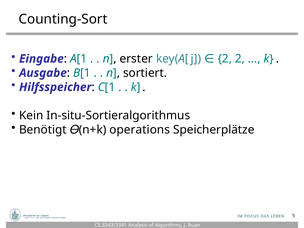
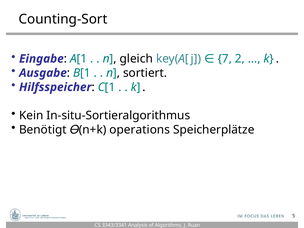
erster: erster -> gleich
j 2: 2 -> 7
